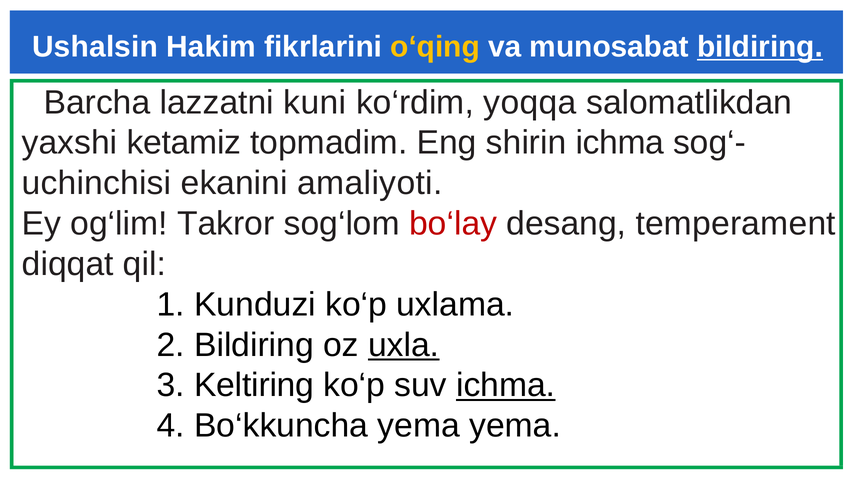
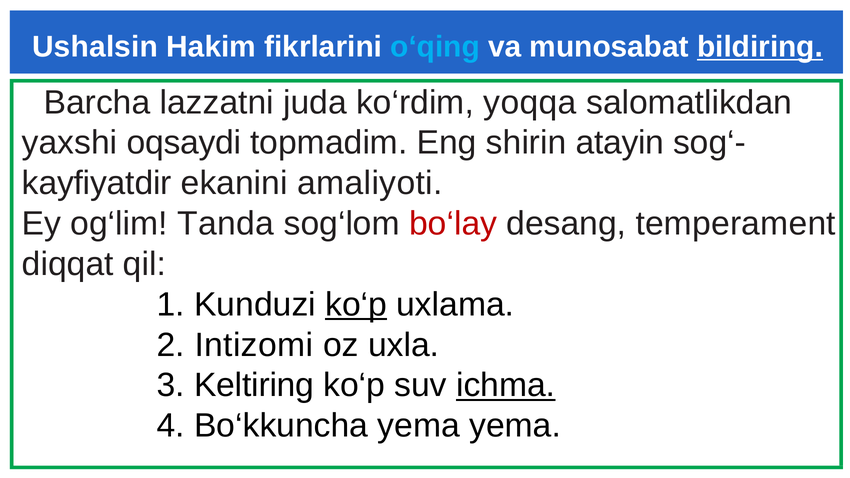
o‘qing colour: yellow -> light blue
kuni: kuni -> juda
ketamiz: ketamiz -> oqsaydi
shirin ichma: ichma -> atayin
uchinchisi: uchinchisi -> kayfiyatdir
Takror: Takror -> Tanda
ko‘p at (356, 305) underline: none -> present
2 Bildiring: Bildiring -> Intizomi
uxla underline: present -> none
